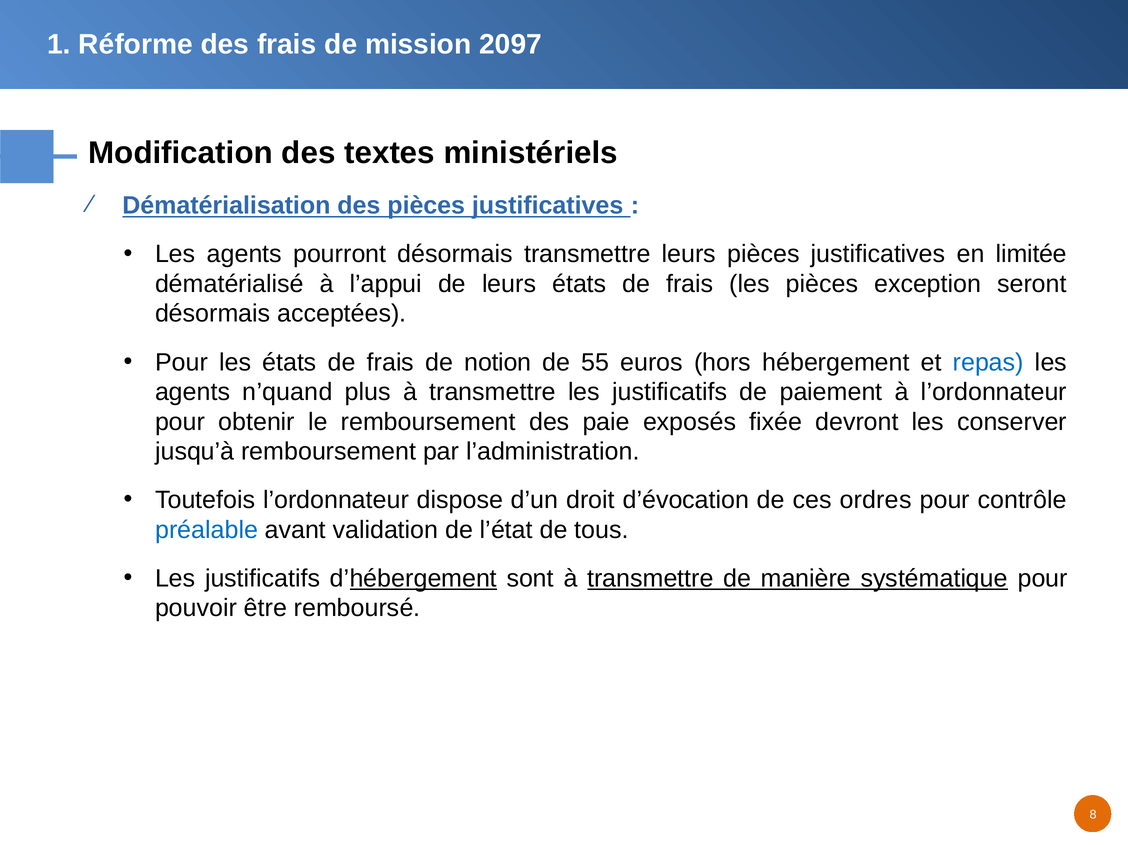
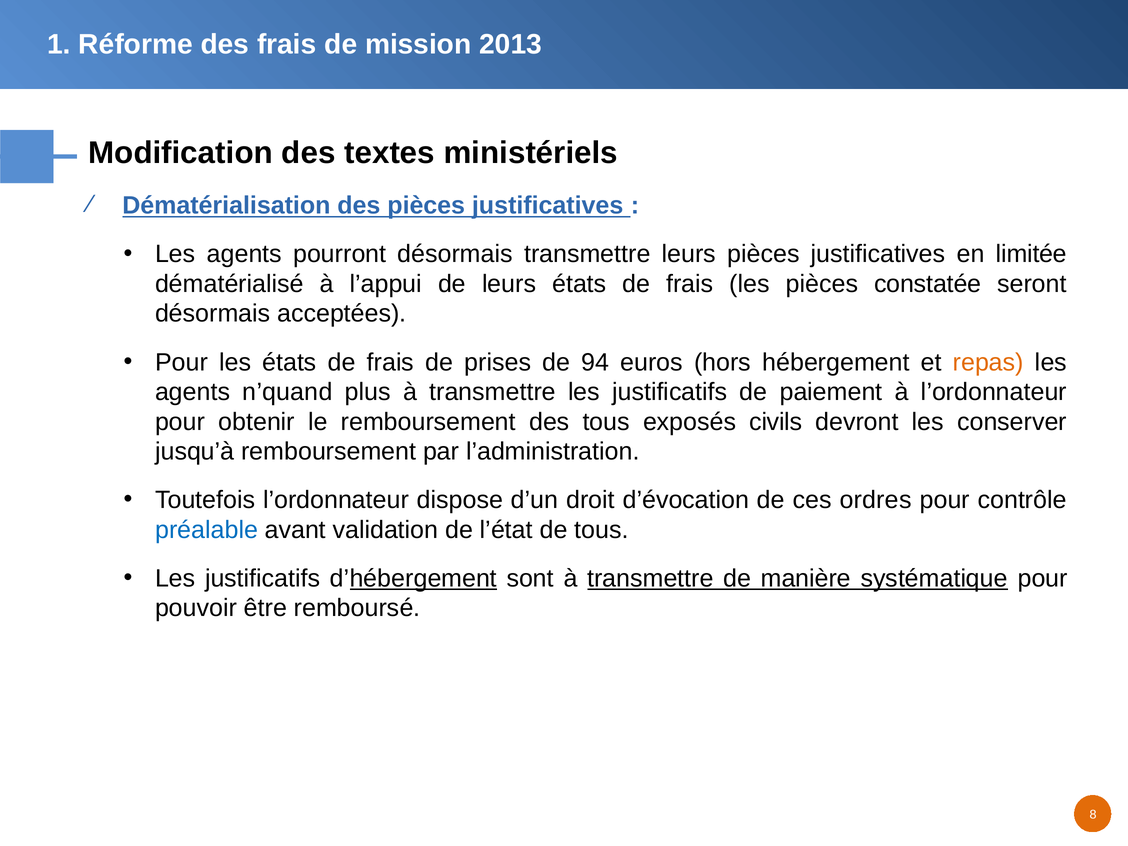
2097: 2097 -> 2013
exception: exception -> constatée
notion: notion -> prises
55: 55 -> 94
repas colour: blue -> orange
des paie: paie -> tous
fixée: fixée -> civils
